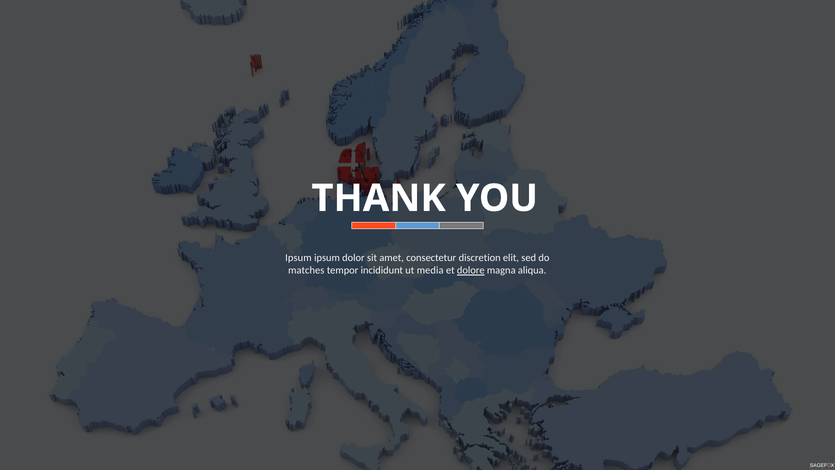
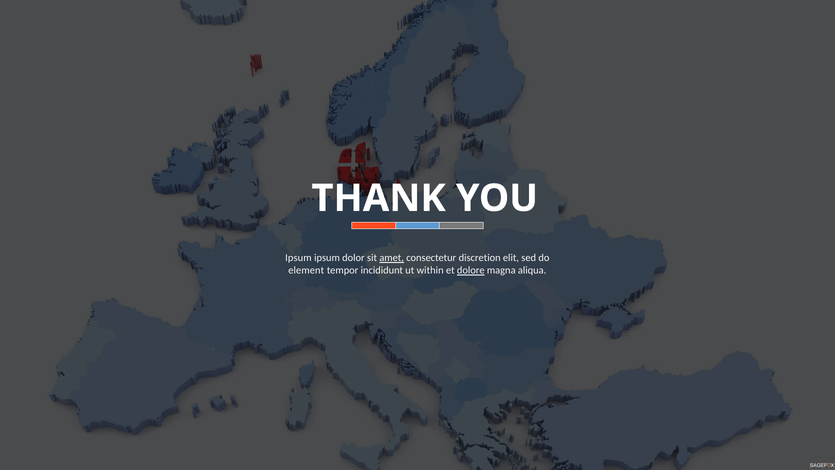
amet underline: none -> present
matches: matches -> element
media: media -> within
